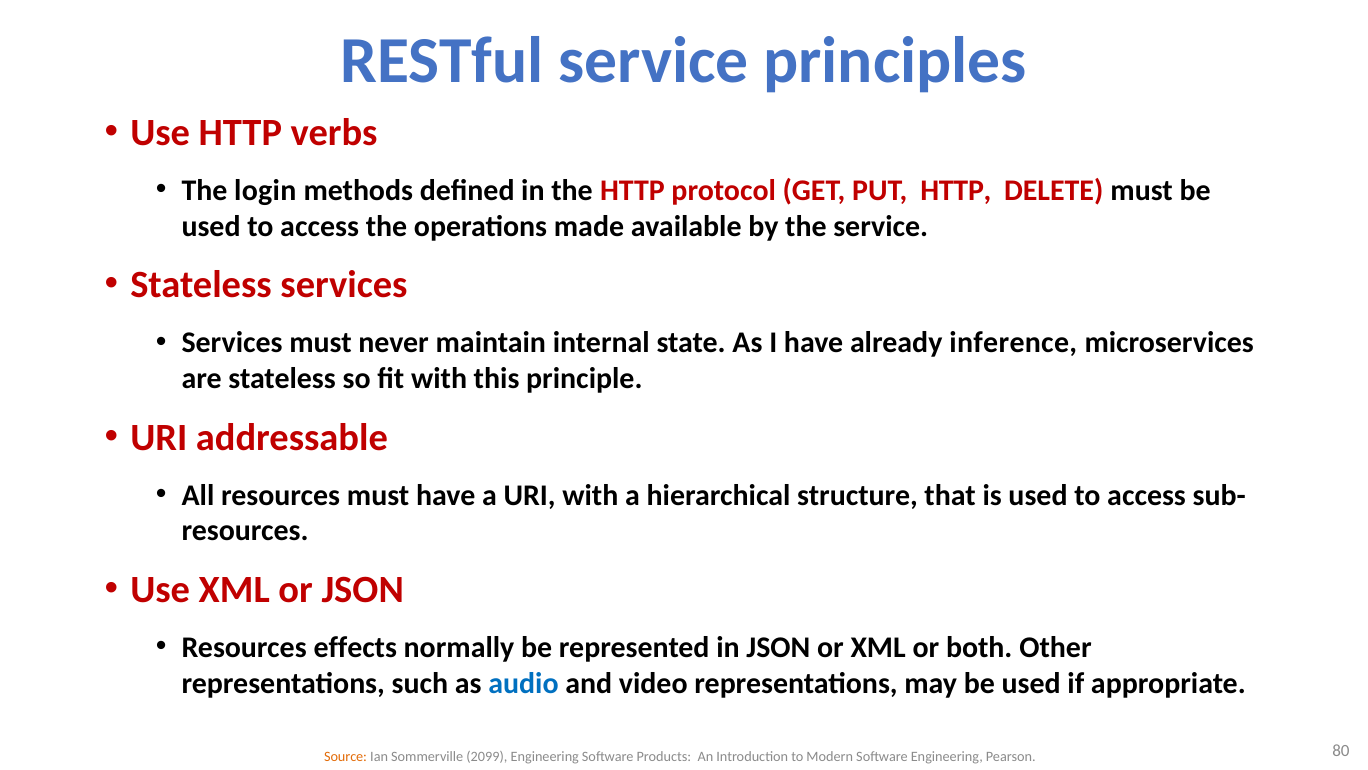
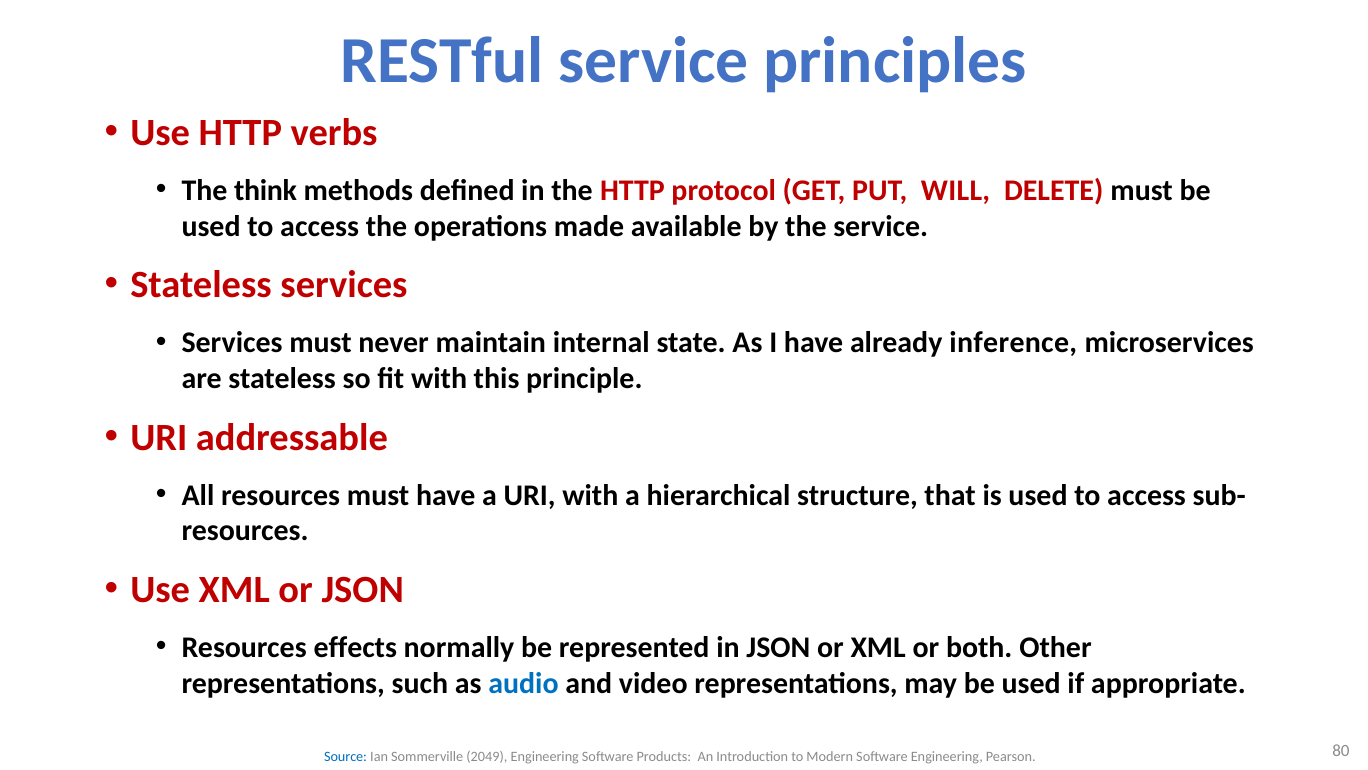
login: login -> think
PUT HTTP: HTTP -> WILL
Source colour: orange -> blue
2099: 2099 -> 2049
